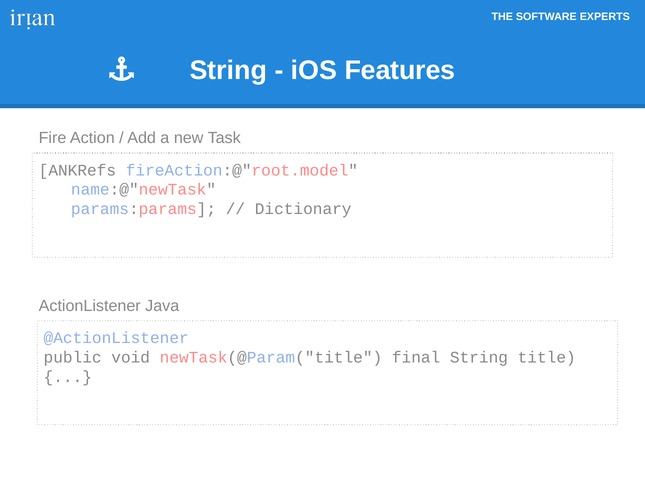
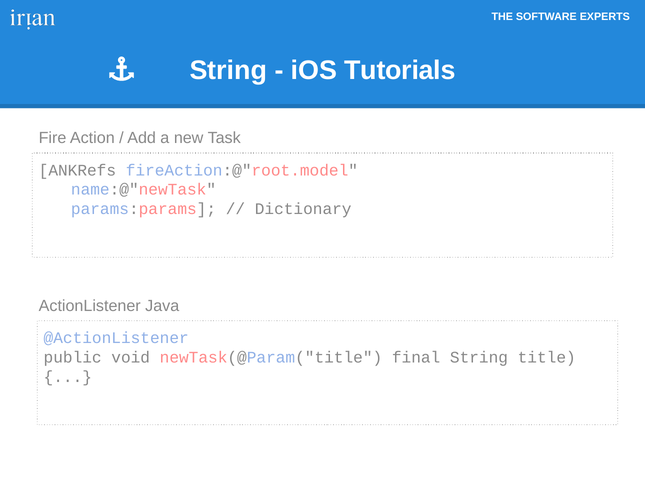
Features: Features -> Tutorials
